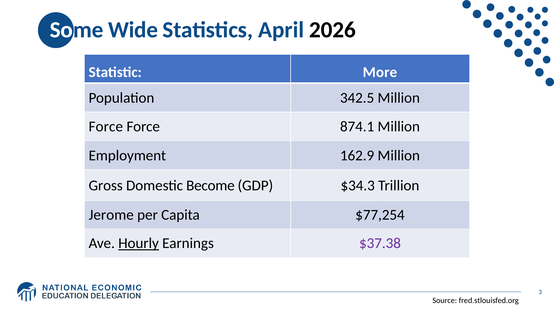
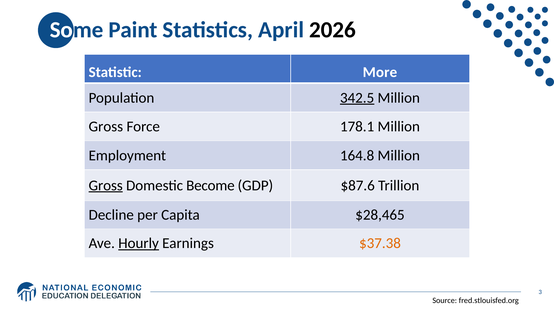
Wide: Wide -> Paint
342.5 underline: none -> present
Force at (106, 126): Force -> Gross
874.1: 874.1 -> 178.1
162.9: 162.9 -> 164.8
Gross at (106, 185) underline: none -> present
$34.3: $34.3 -> $87.6
Jerome: Jerome -> Decline
$77,254: $77,254 -> $28,465
$37.38 colour: purple -> orange
